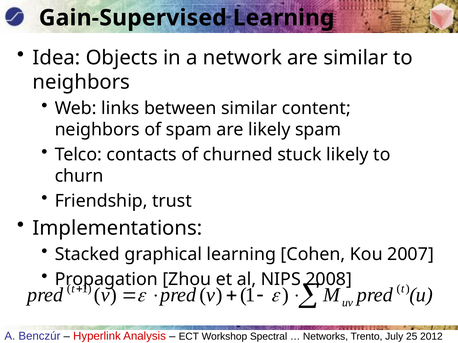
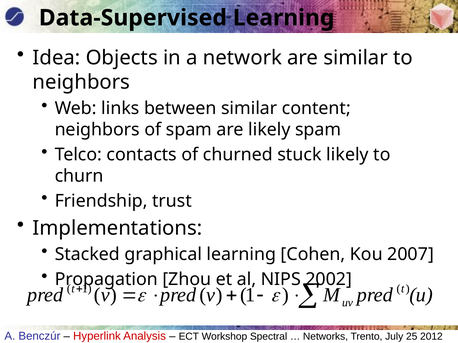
Gain-Supervised: Gain-Supervised -> Data-Supervised
2008: 2008 -> 2002
